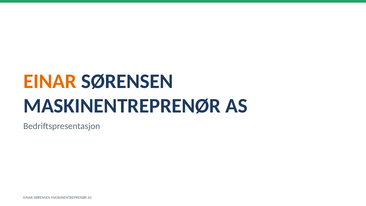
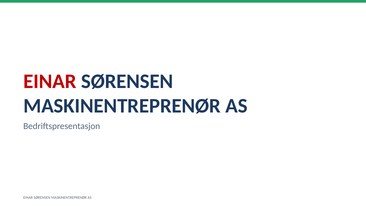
EINAR at (50, 81) colour: orange -> red
